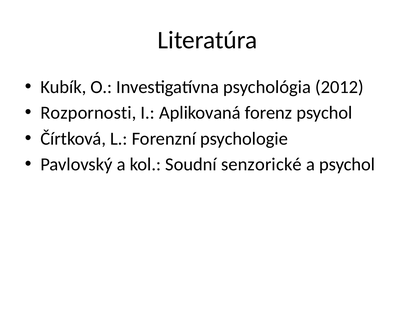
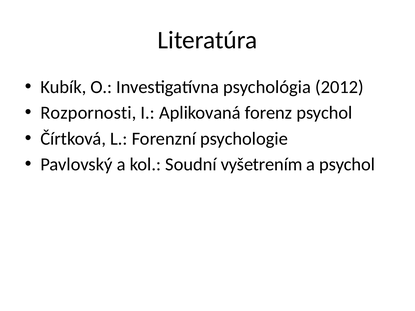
senzorické: senzorické -> vyšetrením
